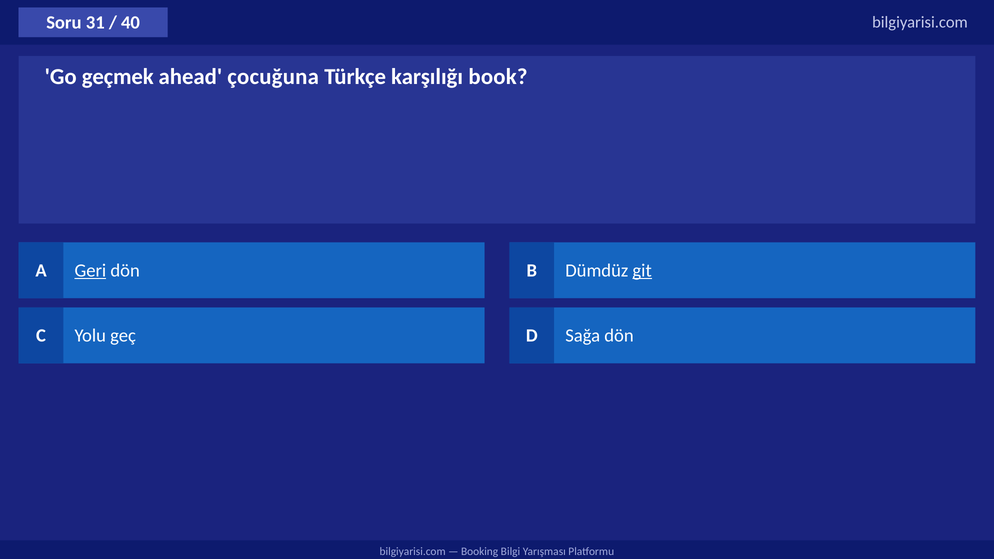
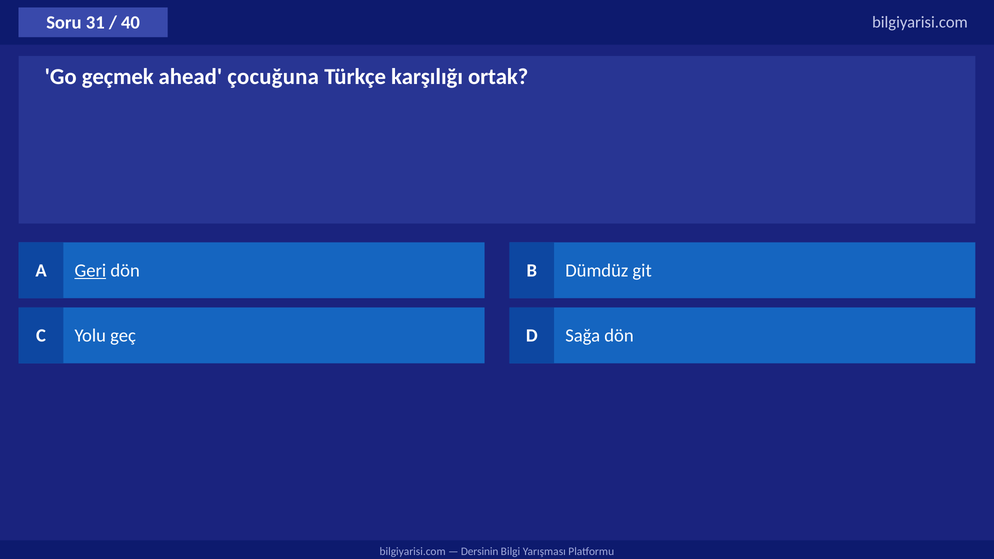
book: book -> ortak
git underline: present -> none
Booking: Booking -> Dersinin
